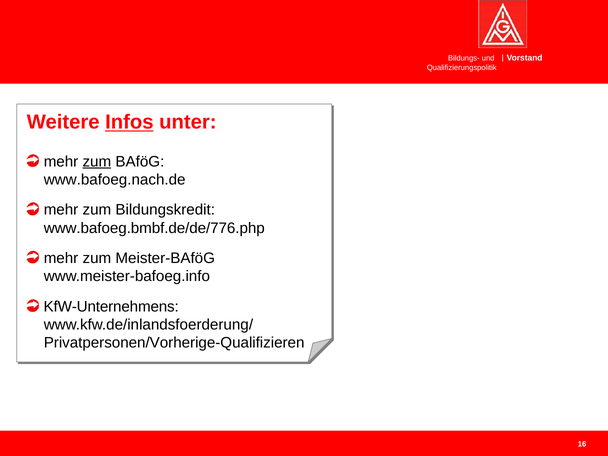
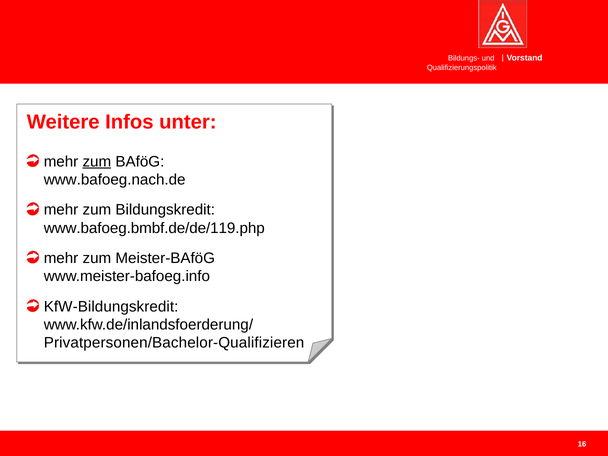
Infos underline: present -> none
www.bafoeg.bmbf.de/de/776.php: www.bafoeg.bmbf.de/de/776.php -> www.bafoeg.bmbf.de/de/119.php
KfW-Unternehmens: KfW-Unternehmens -> KfW-Bildungskredit
Privatpersonen/Vorherige-Qualifizieren: Privatpersonen/Vorherige-Qualifizieren -> Privatpersonen/Bachelor-Qualifizieren
